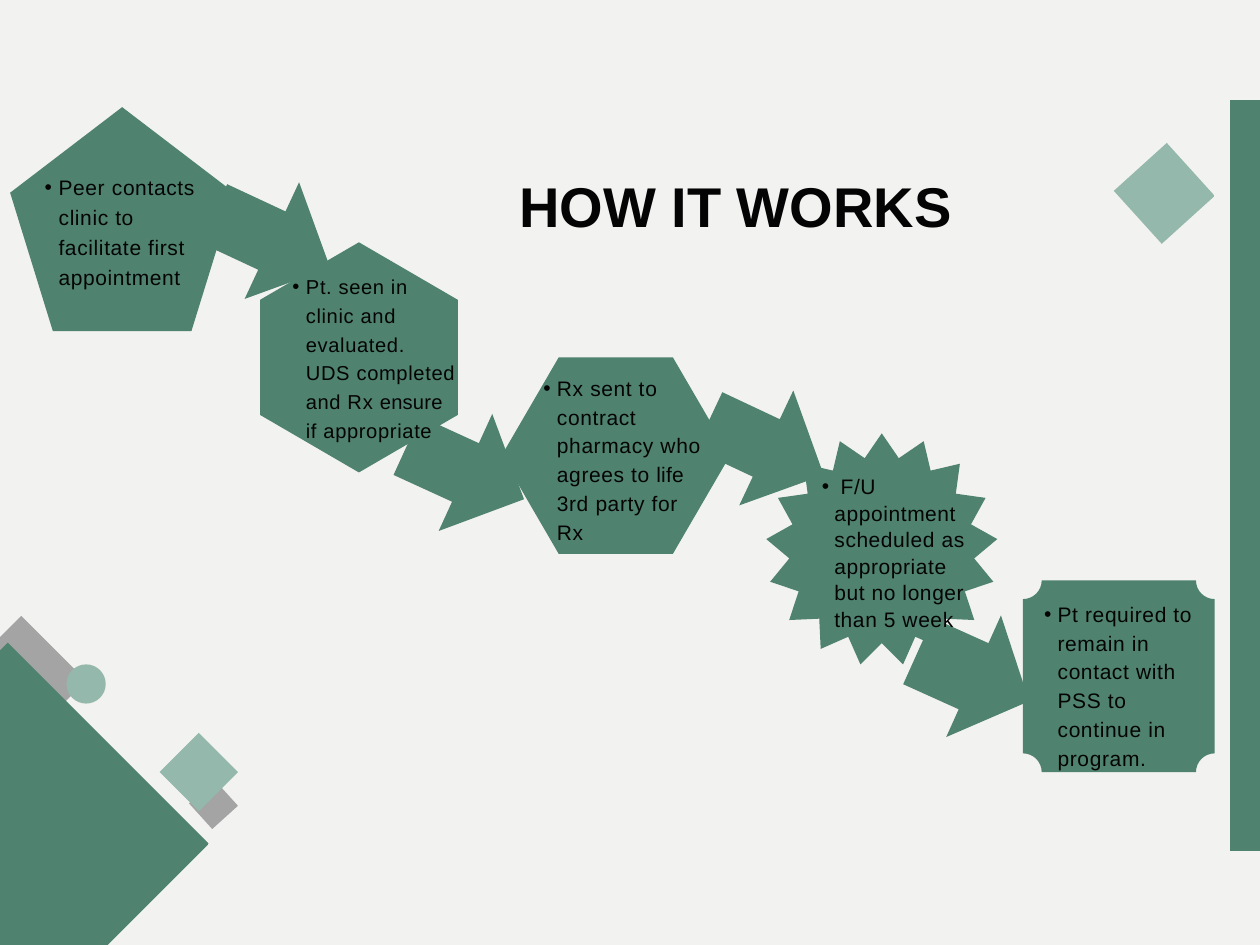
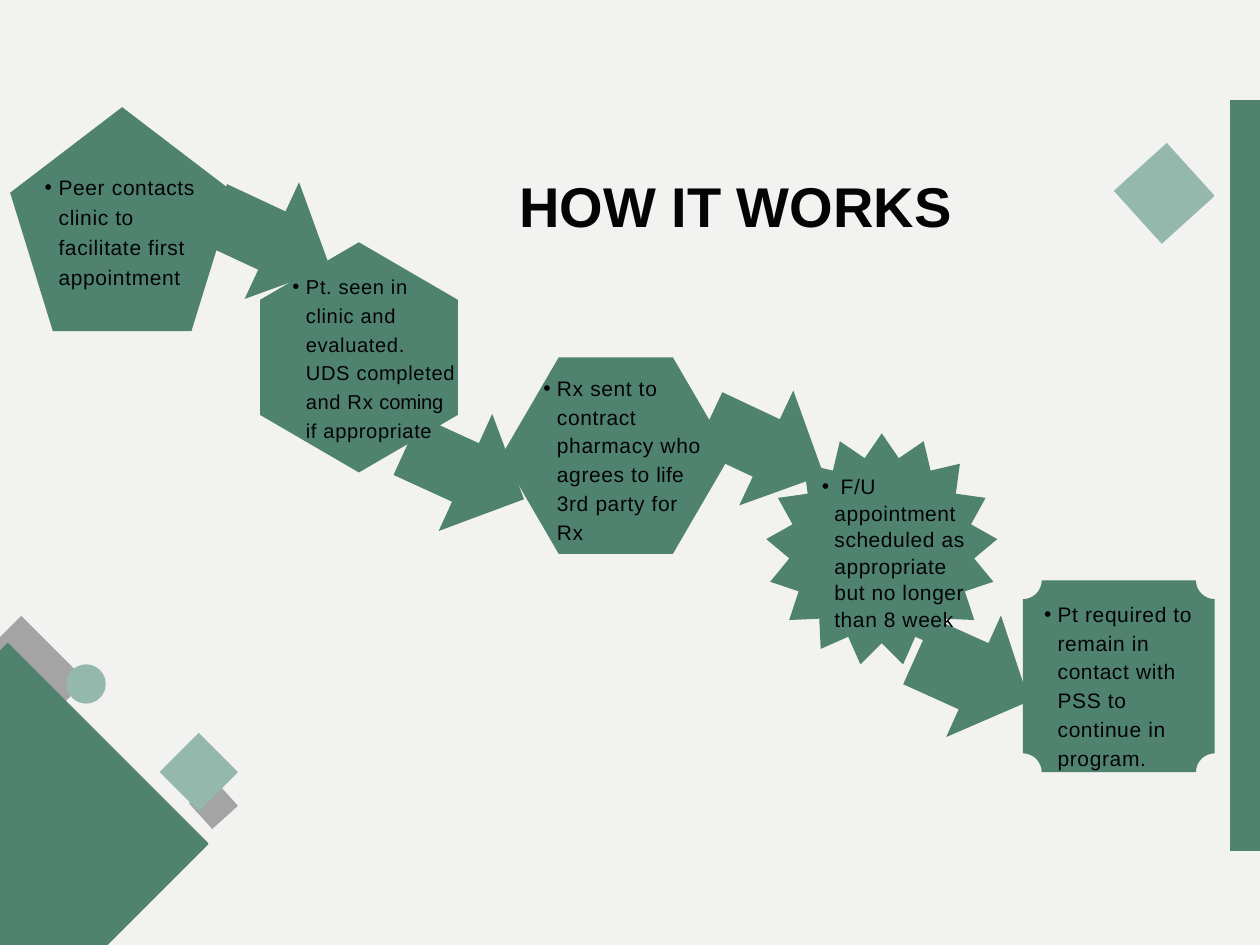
ensure: ensure -> coming
5: 5 -> 8
